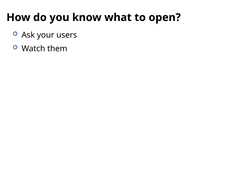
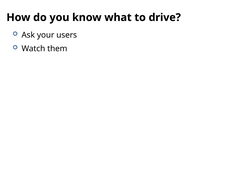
open: open -> drive
